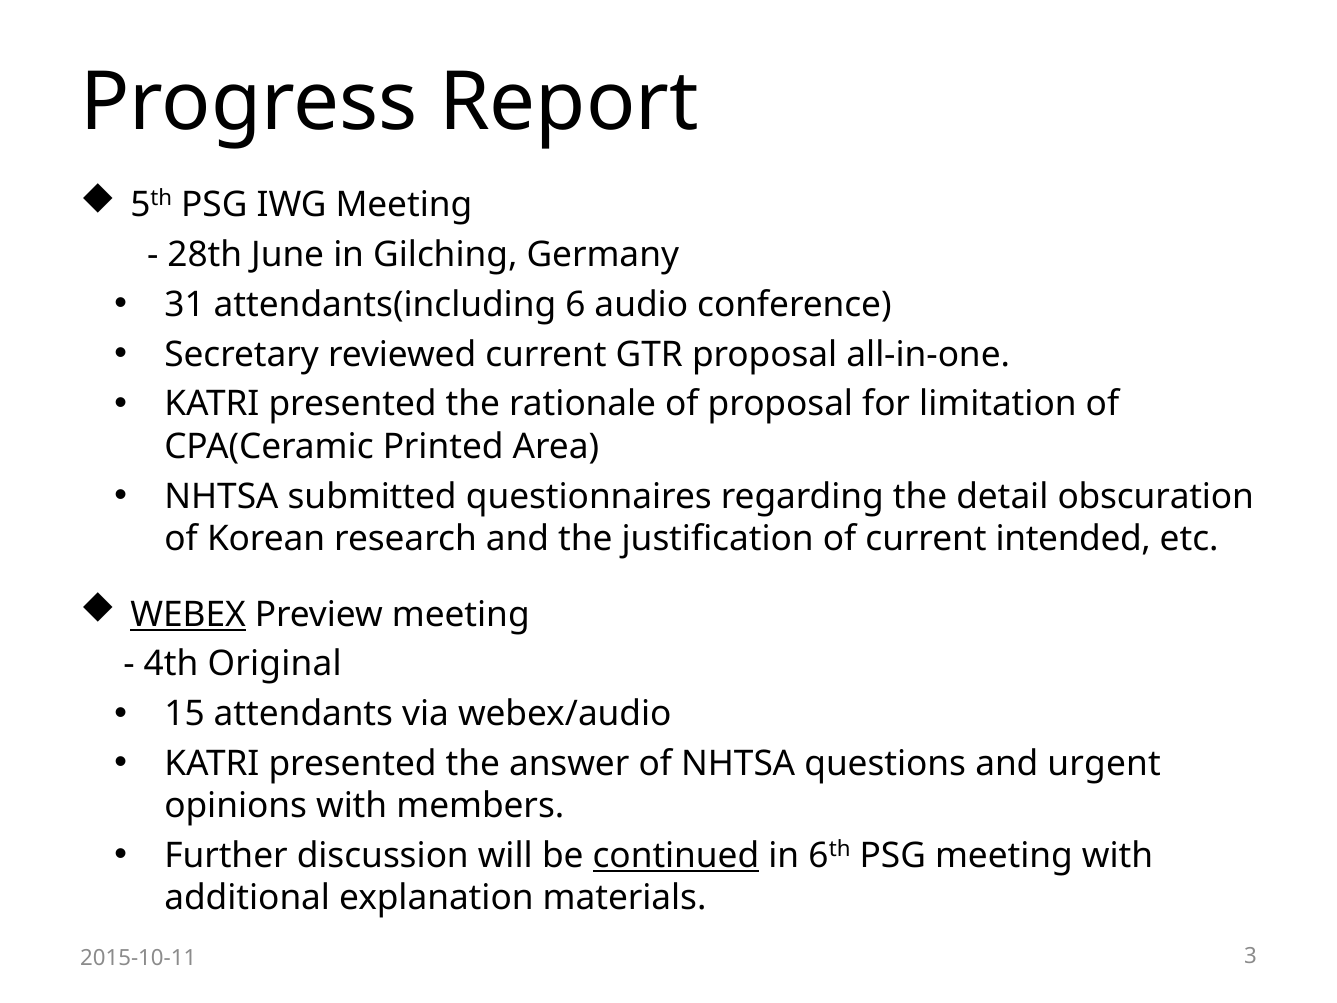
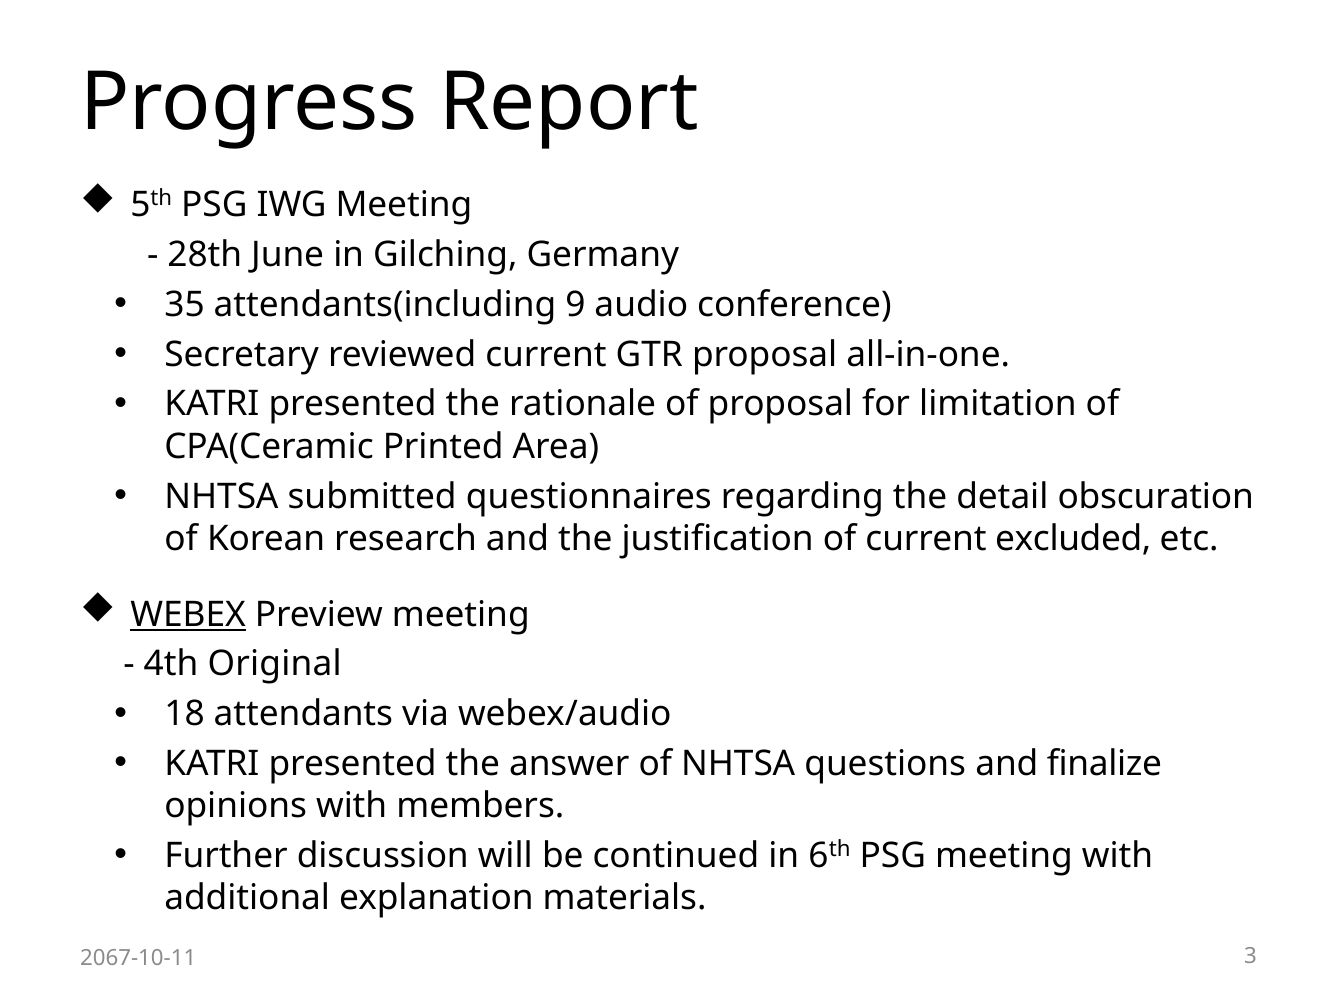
31: 31 -> 35
6: 6 -> 9
intended: intended -> excluded
15: 15 -> 18
urgent: urgent -> finalize
continued underline: present -> none
2015-10-11: 2015-10-11 -> 2067-10-11
